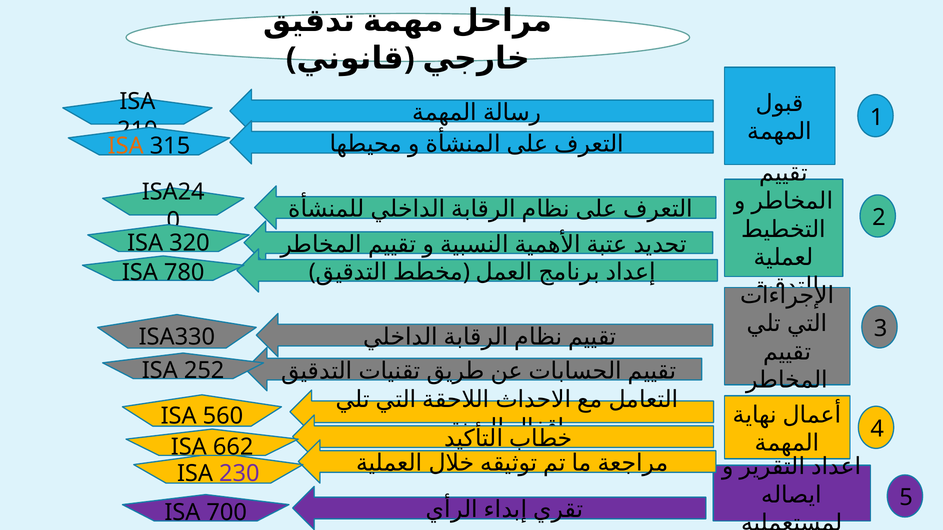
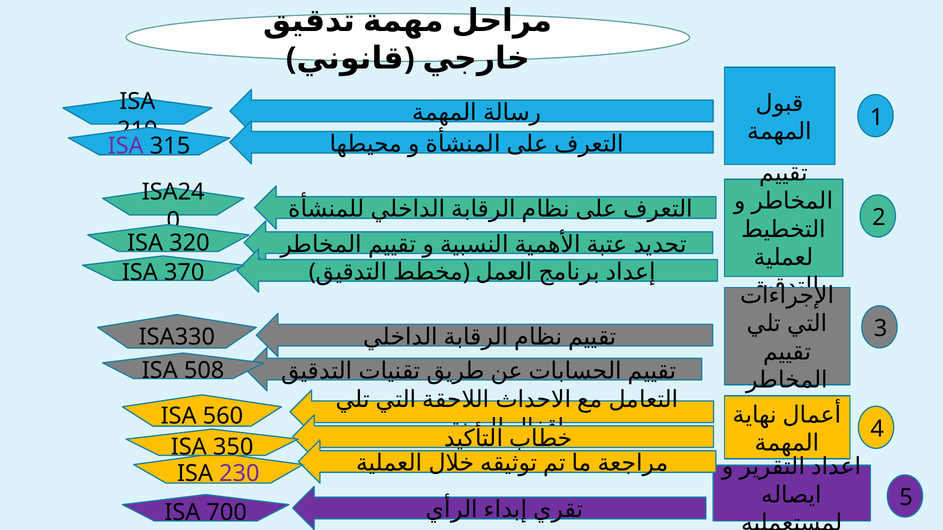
ISA at (126, 146) colour: orange -> purple
780: 780 -> 370
252: 252 -> 508
662: 662 -> 350
